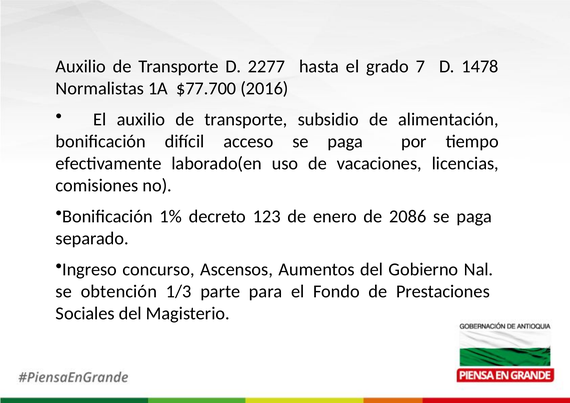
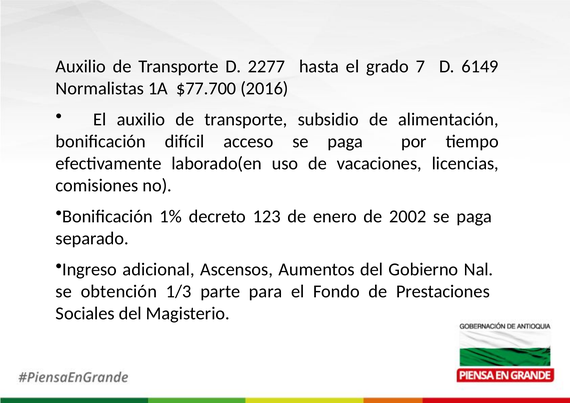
1478: 1478 -> 6149
2086: 2086 -> 2002
concurso: concurso -> adicional
